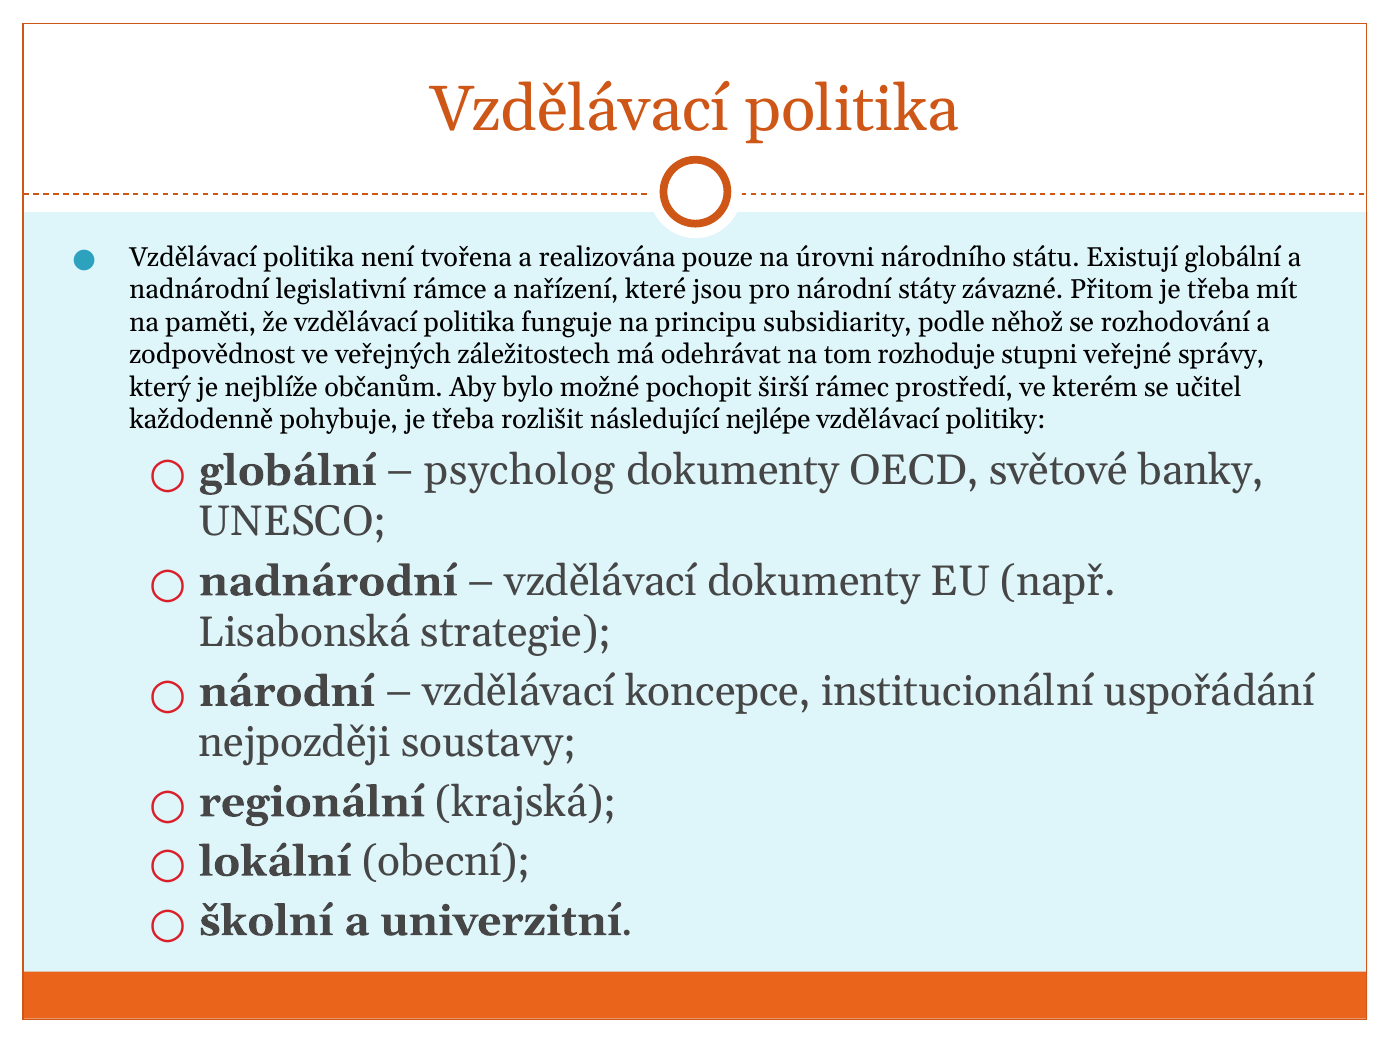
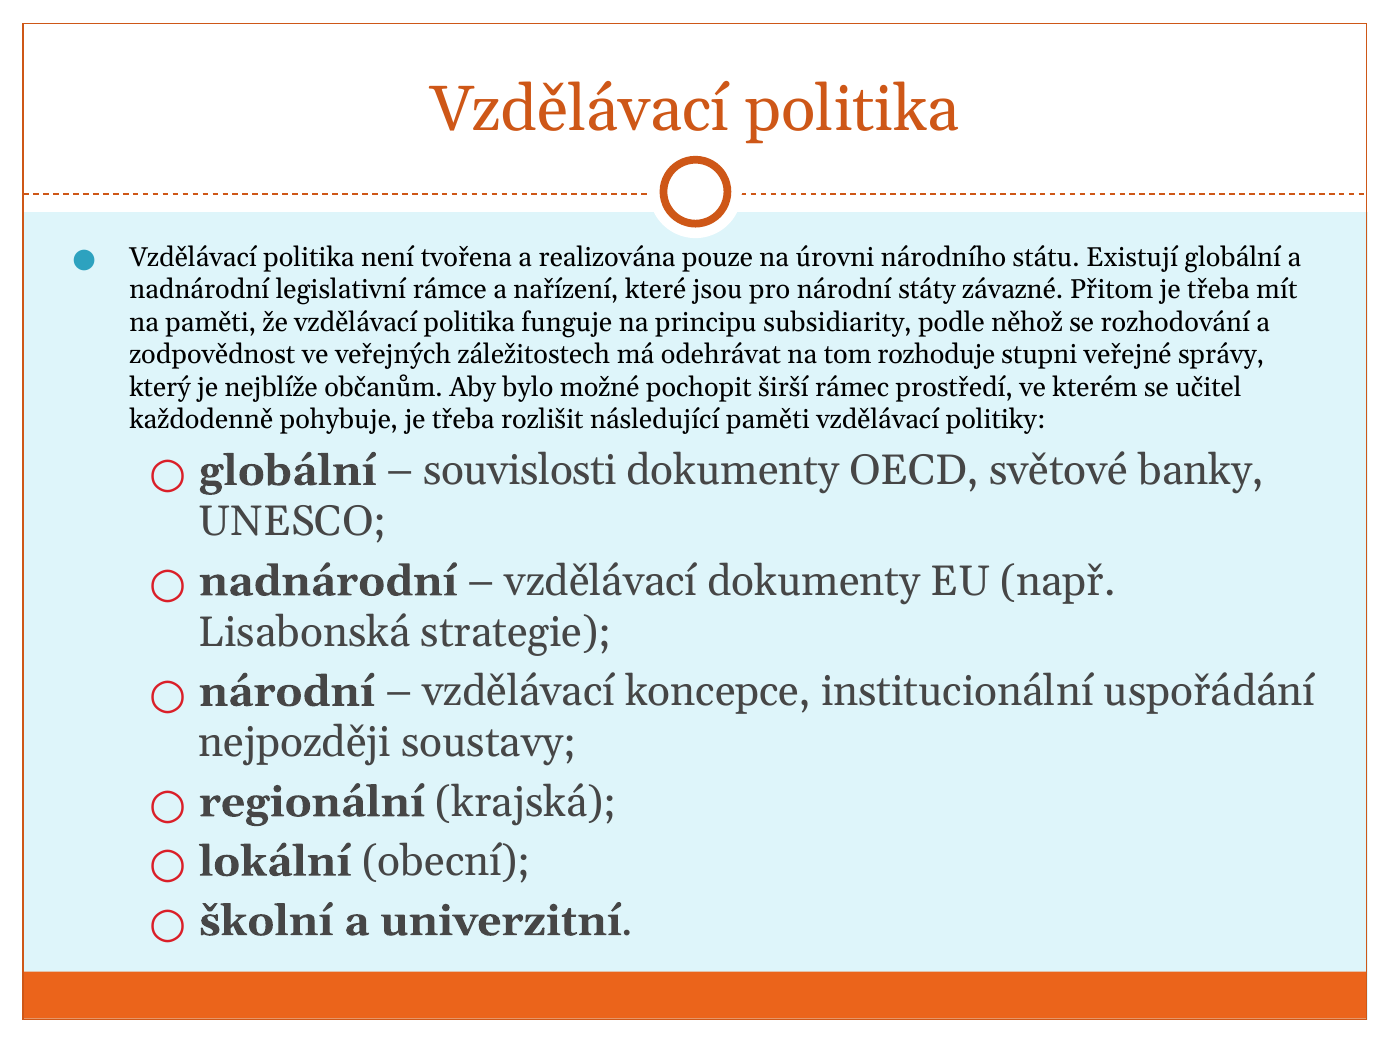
následující nejlépe: nejlépe -> paměti
psycholog: psycholog -> souvislosti
